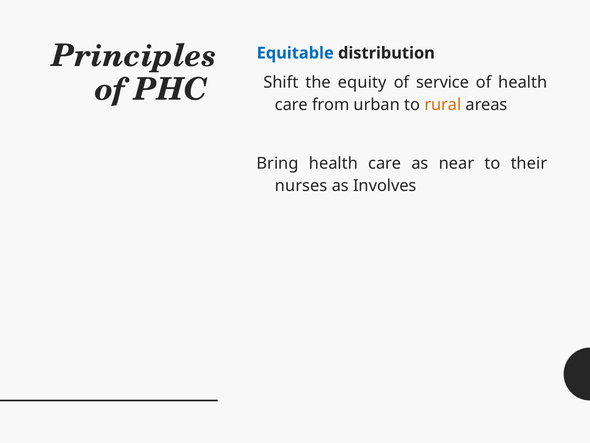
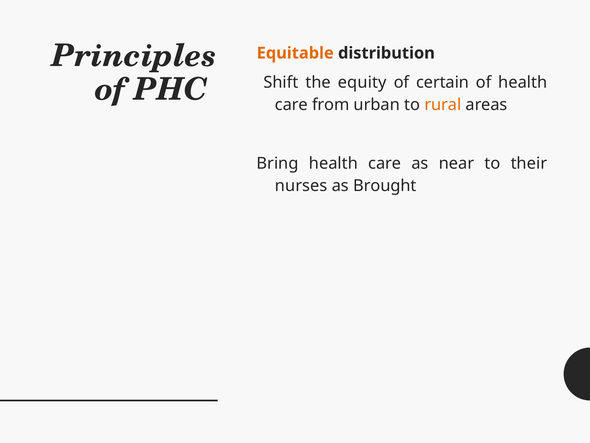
Equitable colour: blue -> orange
service: service -> certain
Involves: Involves -> Brought
